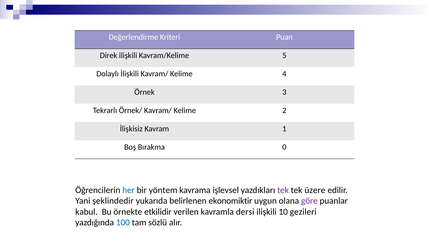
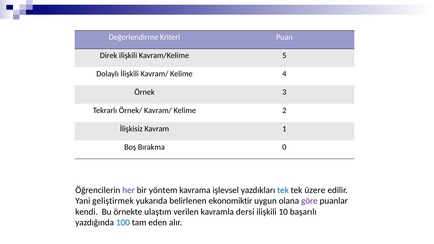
her colour: blue -> purple
tek at (283, 190) colour: purple -> blue
şeklindedir: şeklindedir -> geliştirmek
kabul: kabul -> kendi
etkilidir: etkilidir -> ulaştım
gezileri: gezileri -> başarılı
sözlü: sözlü -> eden
